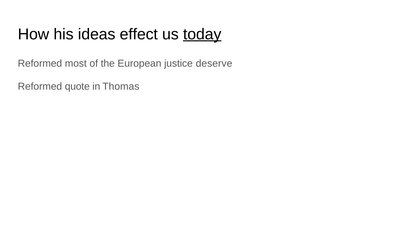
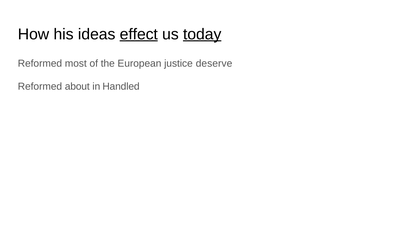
effect underline: none -> present
quote: quote -> about
Thomas: Thomas -> Handled
